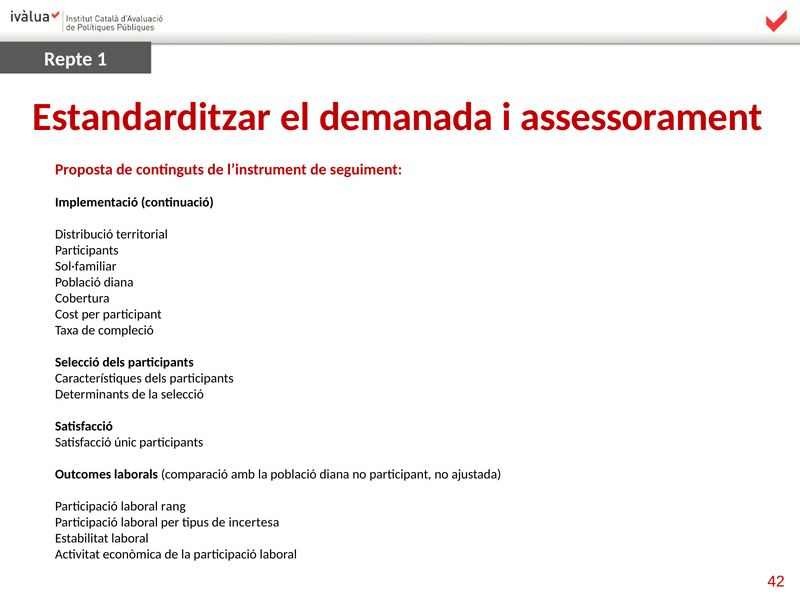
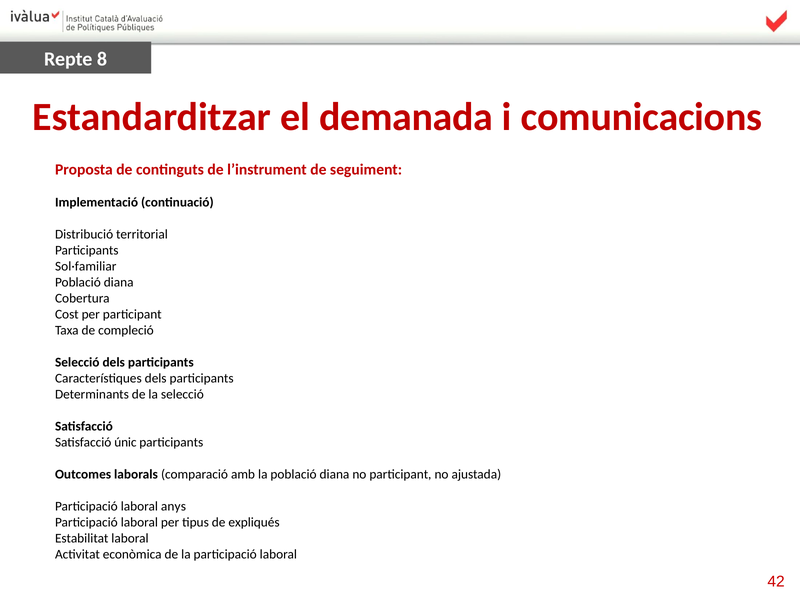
1: 1 -> 8
assessorament: assessorament -> comunicacions
rang: rang -> anys
incertesa: incertesa -> expliqués
